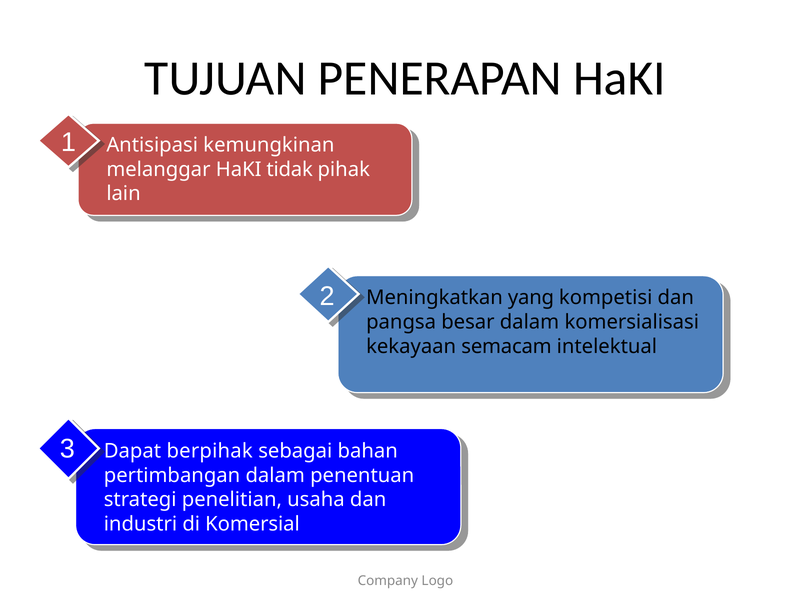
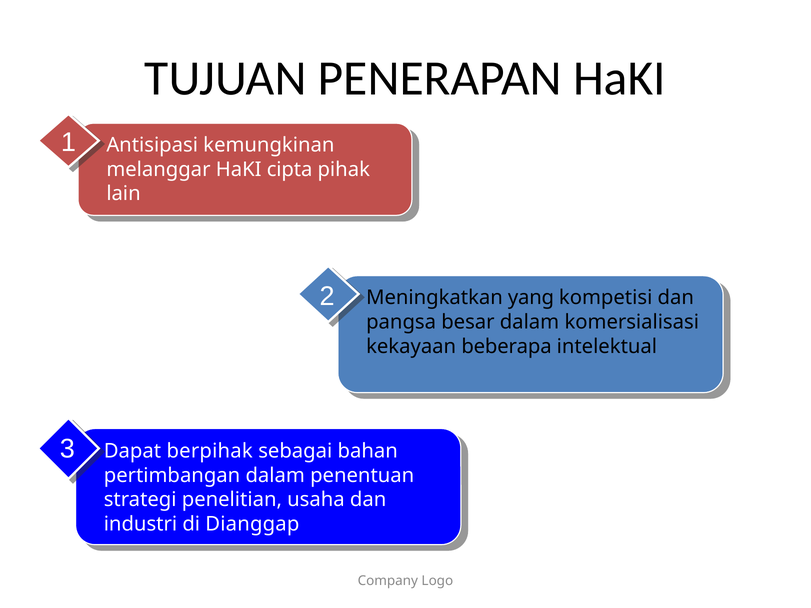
tidak: tidak -> cipta
semacam: semacam -> beberapa
Komersial: Komersial -> Dianggap
